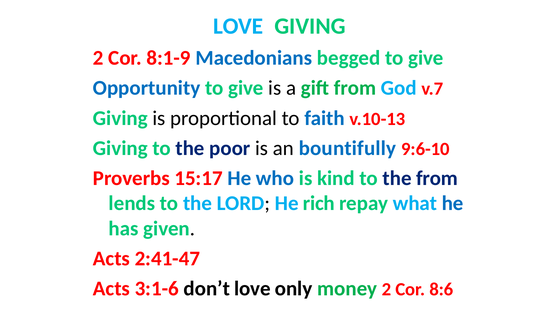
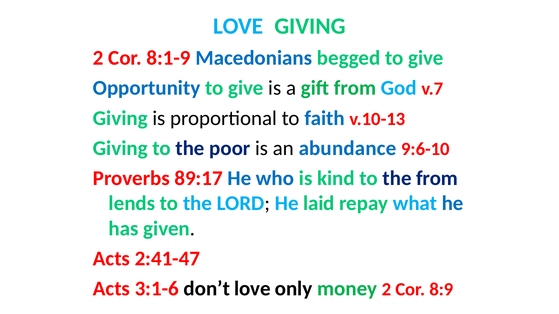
bountifully: bountifully -> abundance
15:17: 15:17 -> 89:17
rich: rich -> laid
8:6: 8:6 -> 8:9
